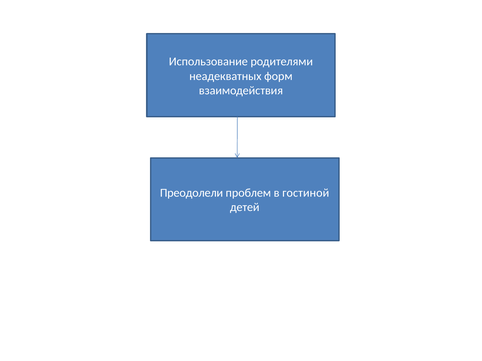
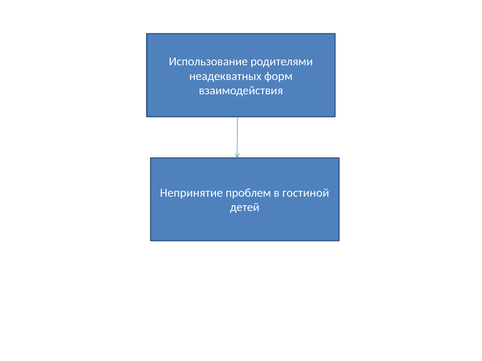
Преодолели: Преодолели -> Непринятие
